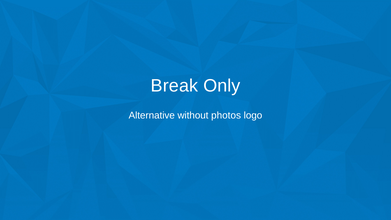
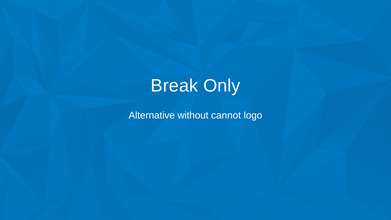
photos: photos -> cannot
